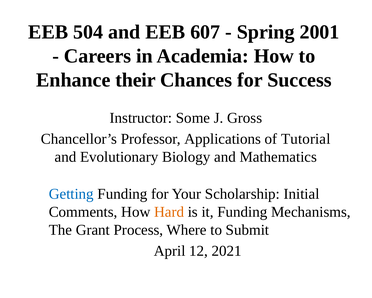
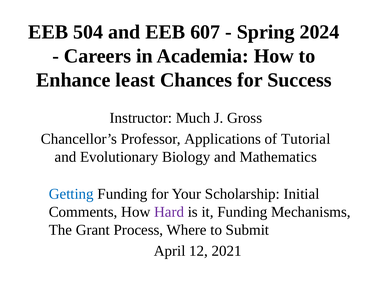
2001: 2001 -> 2024
their: their -> least
Some: Some -> Much
Hard colour: orange -> purple
